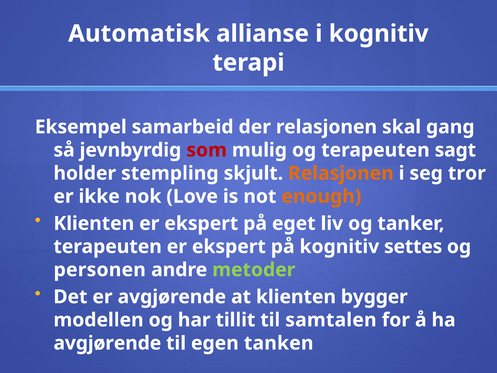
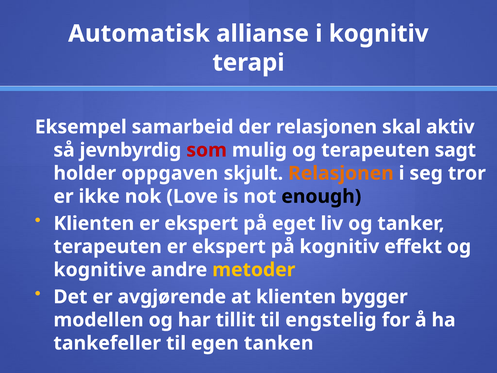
gang: gang -> aktiv
stempling: stempling -> oppgaven
enough colour: orange -> black
settes: settes -> effekt
personen: personen -> kognitive
metoder colour: light green -> yellow
samtalen: samtalen -> engstelig
avgjørende at (107, 343): avgjørende -> tankefeller
